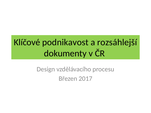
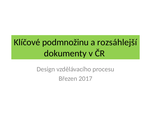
podnikavost: podnikavost -> podmnožinu
